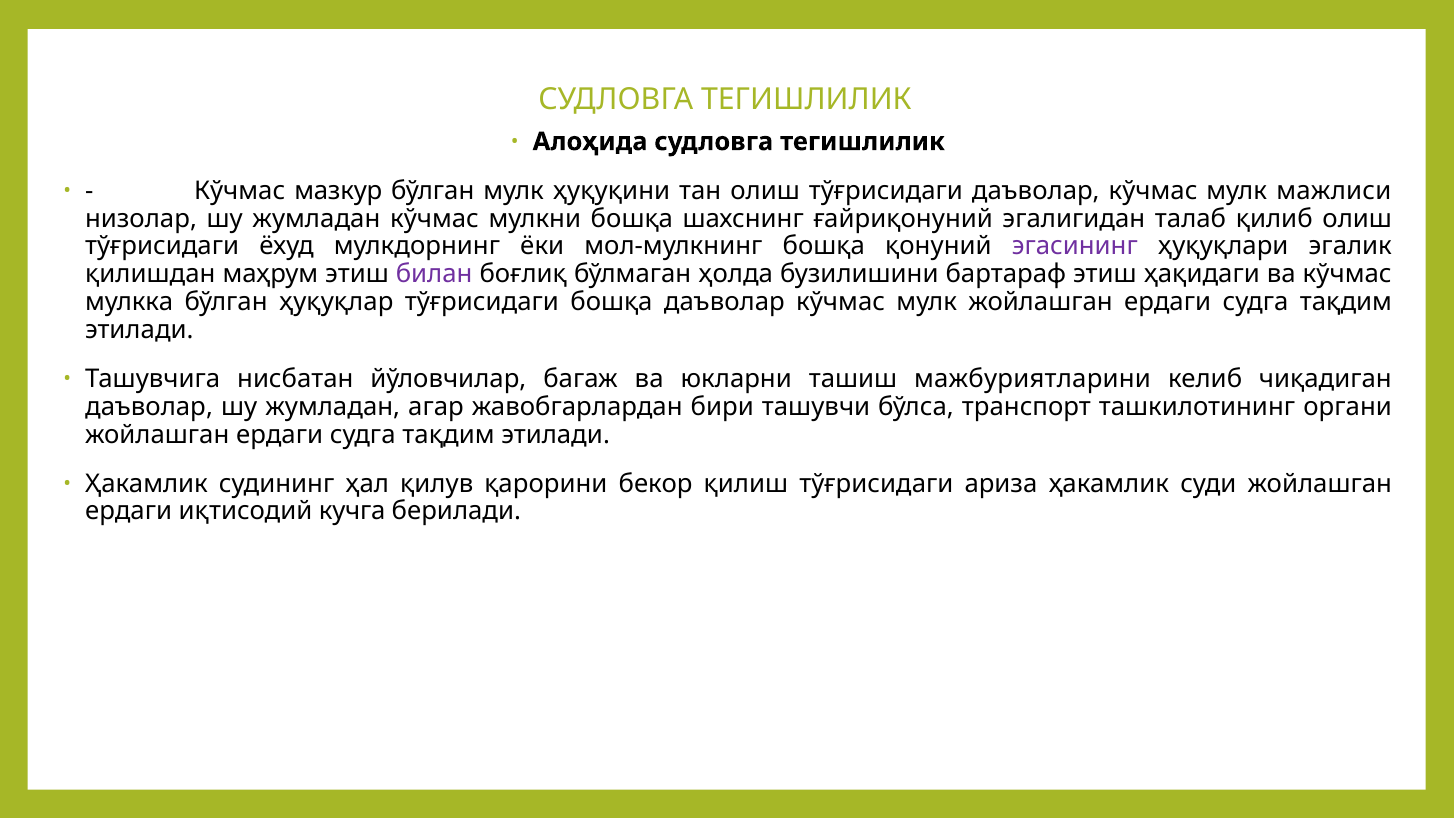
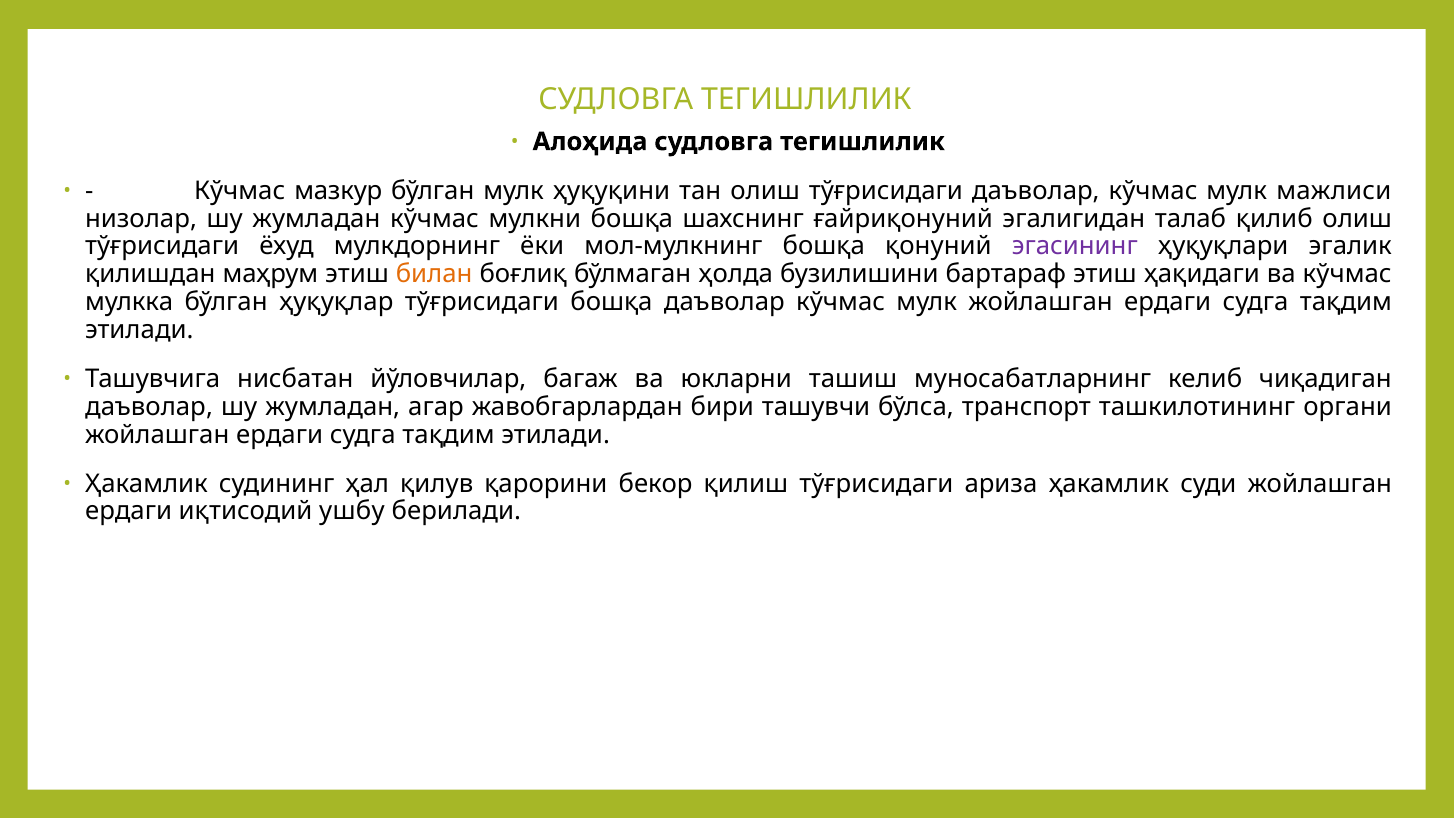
билан colour: purple -> orange
мажбуриятларини: мажбуриятларини -> муносабатларнинг
кучга: кучга -> ушбу
